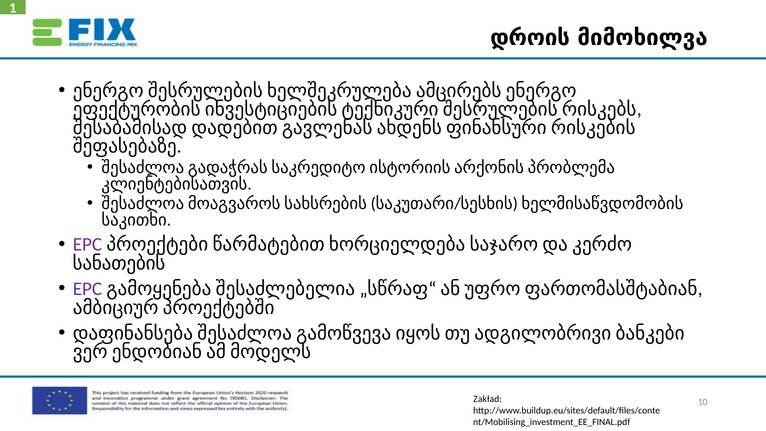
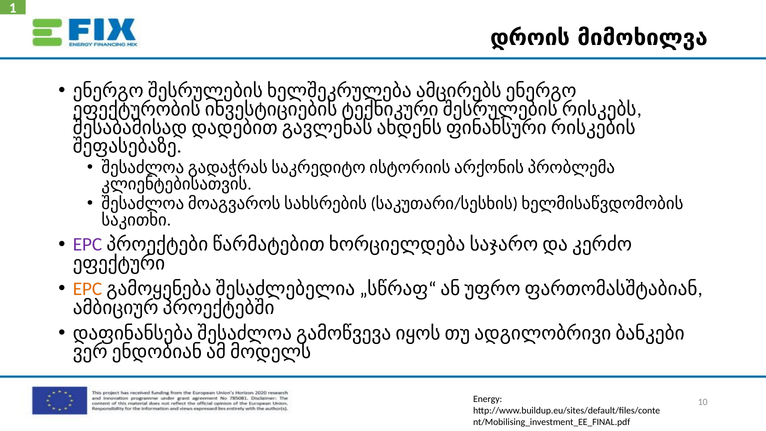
სანათების: სანათების -> ეფექტური
EPC at (87, 289) colour: purple -> orange
Zakład: Zakład -> Energy
